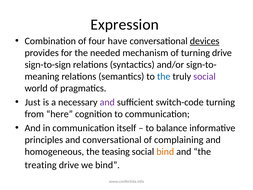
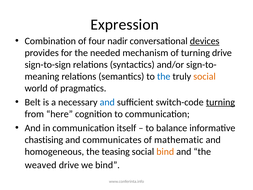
have: have -> nadir
social at (205, 76) colour: purple -> orange
Just: Just -> Belt
and at (107, 102) colour: purple -> blue
turning at (220, 102) underline: none -> present
principles: principles -> chastising
and conversational: conversational -> communicates
complaining: complaining -> mathematic
treating: treating -> weaved
